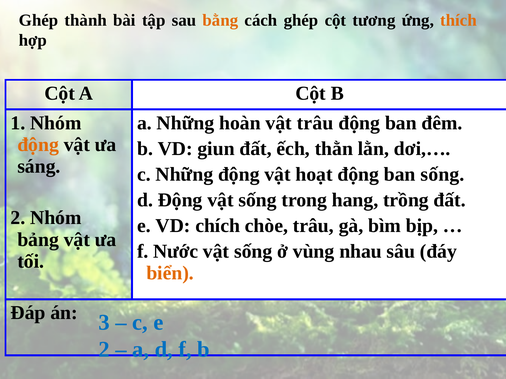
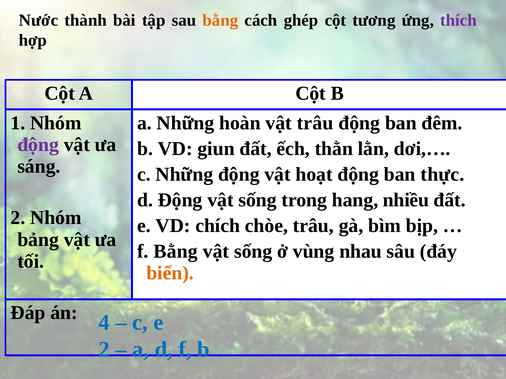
Ghép at (39, 20): Ghép -> Nước
thích colour: orange -> purple
động at (38, 145) colour: orange -> purple
ban sống: sống -> thực
trồng: trồng -> nhiều
f Nước: Nước -> Bằng
3: 3 -> 4
